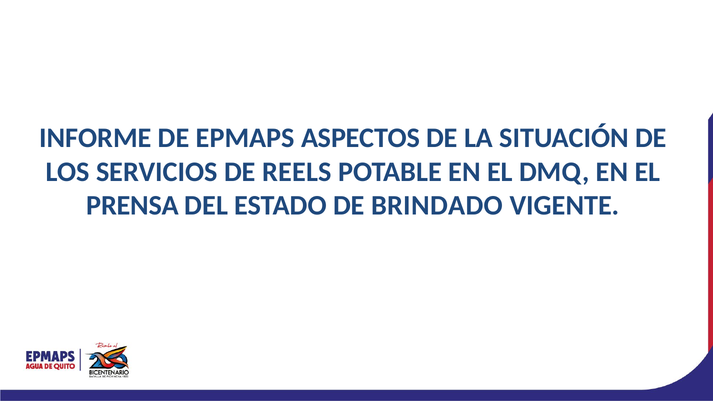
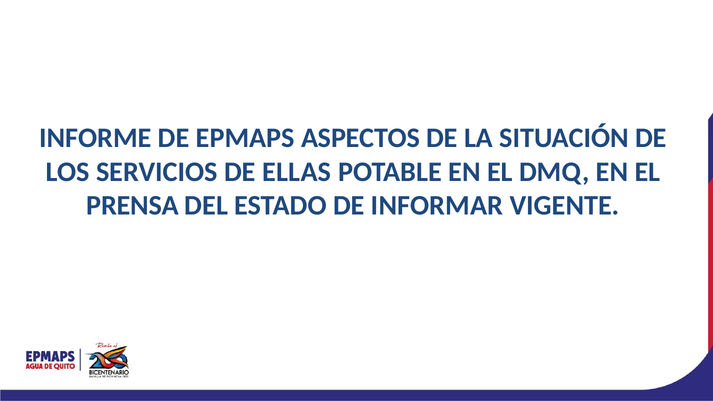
REELS: REELS -> ELLAS
BRINDADO: BRINDADO -> INFORMAR
